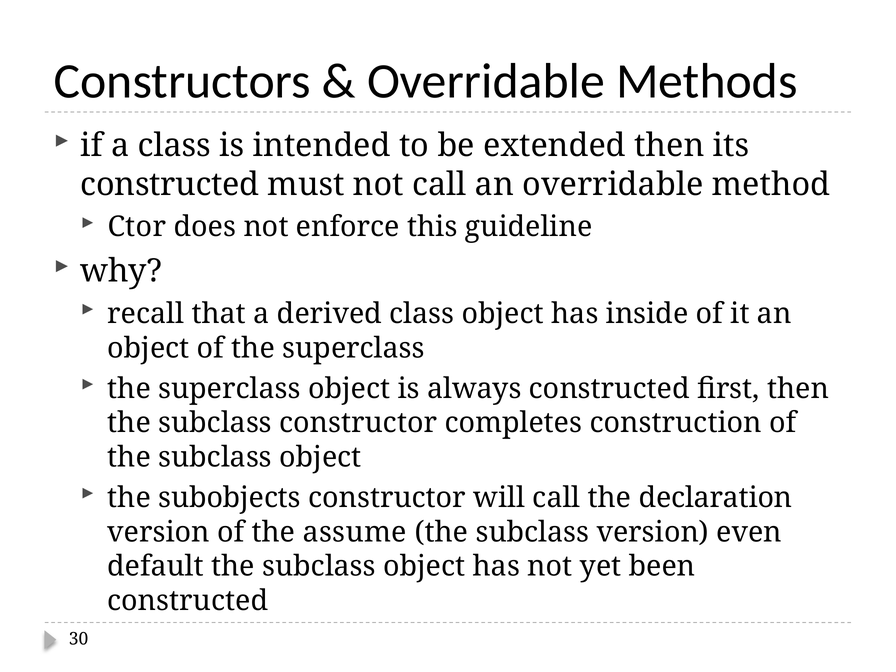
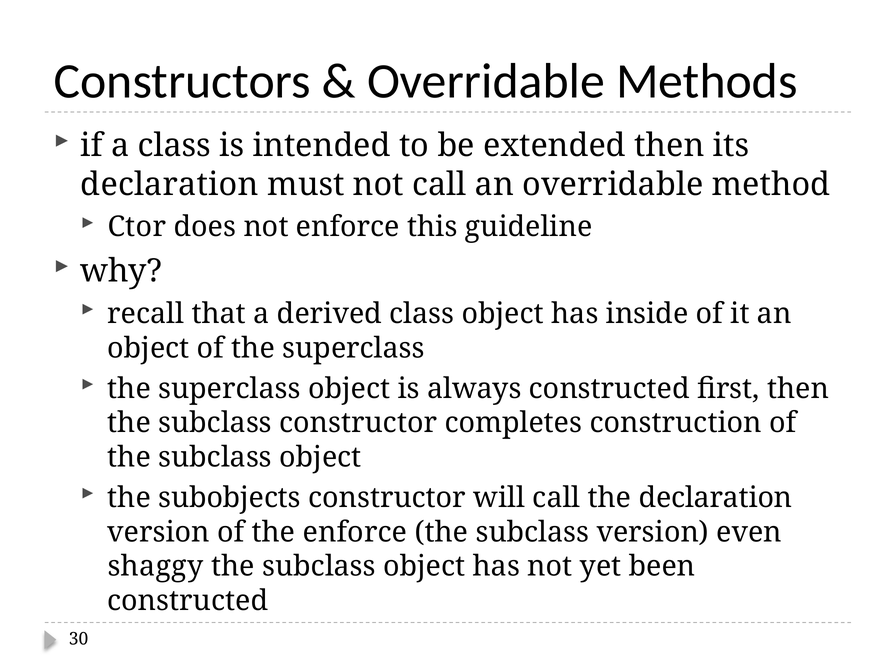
constructed at (170, 184): constructed -> declaration
the assume: assume -> enforce
default: default -> shaggy
